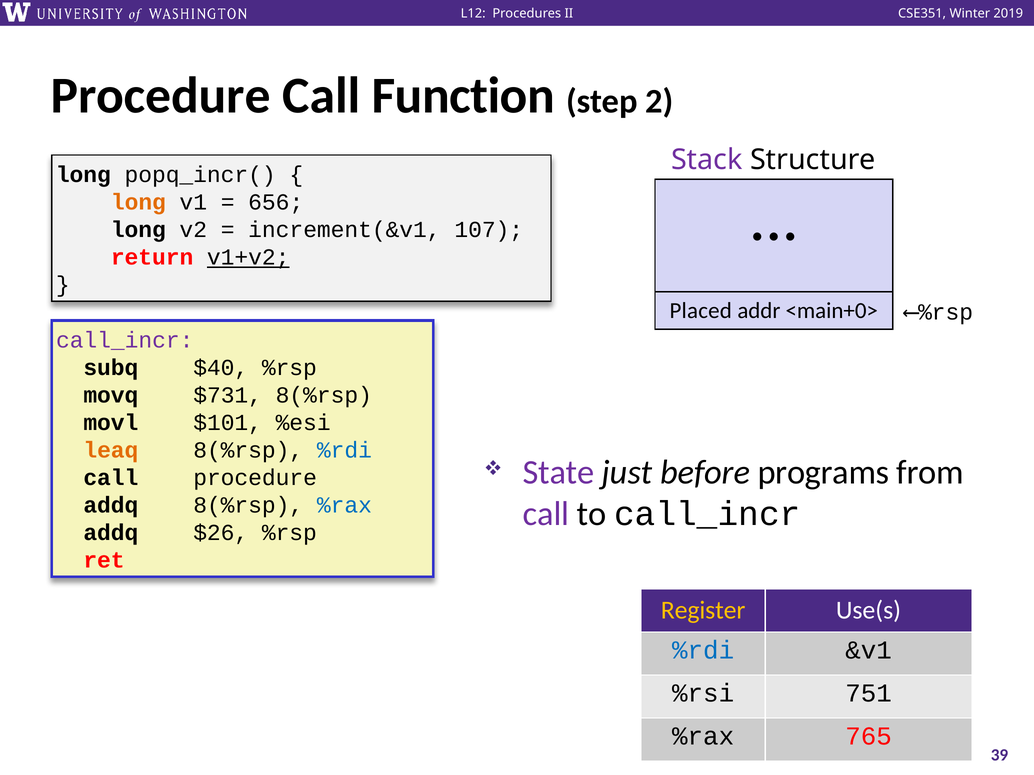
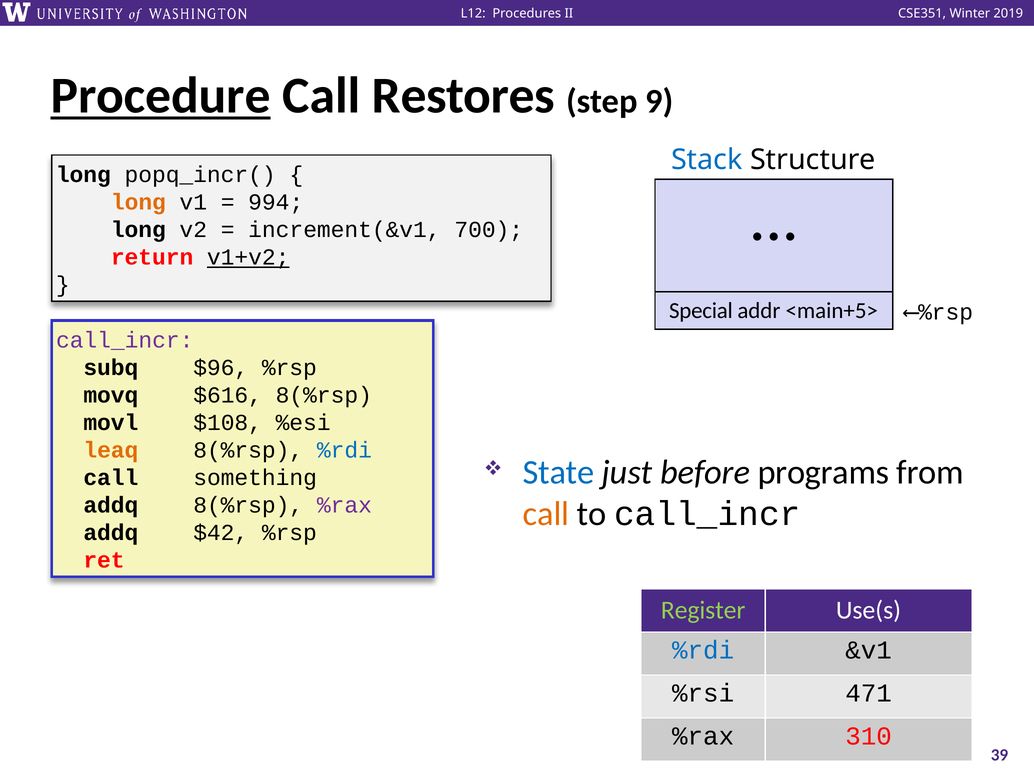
Procedure at (161, 96) underline: none -> present
Function: Function -> Restores
2: 2 -> 9
Stack colour: purple -> blue
656: 656 -> 994
107: 107 -> 700
Placed: Placed -> Special
<main+0>: <main+0> -> <main+5>
$40: $40 -> $96
$731: $731 -> $616
$101: $101 -> $108
State colour: purple -> blue
call procedure: procedure -> something
%rax at (344, 506) colour: blue -> purple
call at (546, 514) colour: purple -> orange
$26: $26 -> $42
Register colour: yellow -> light green
751: 751 -> 471
765: 765 -> 310
